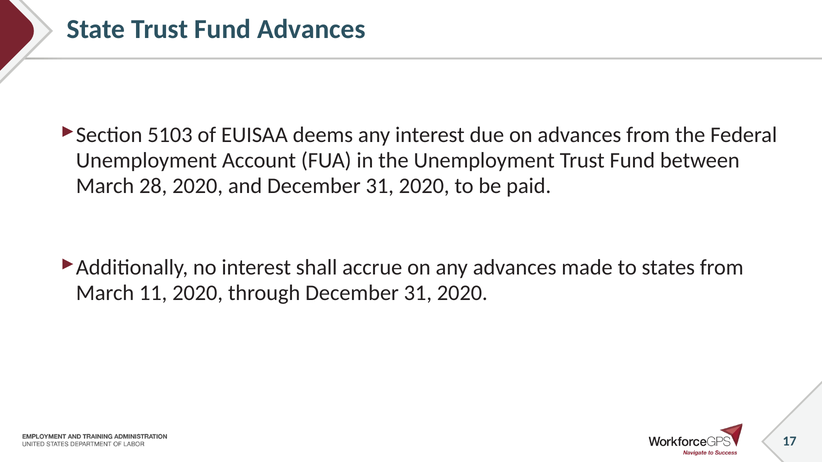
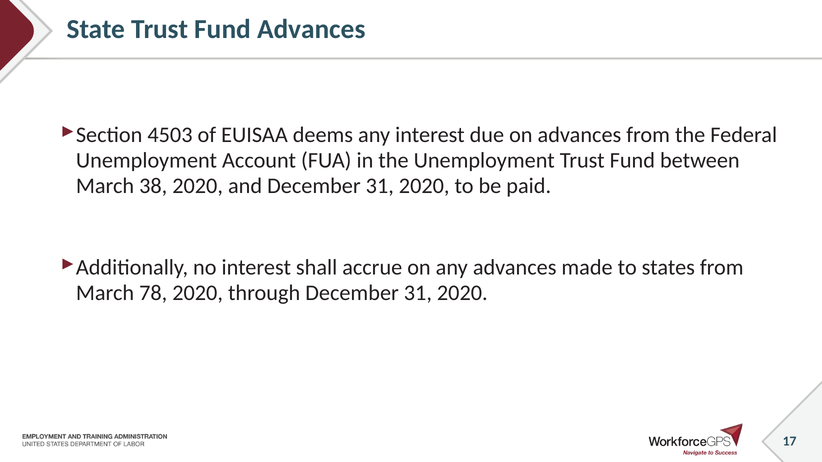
5103: 5103 -> 4503
28: 28 -> 38
11: 11 -> 78
